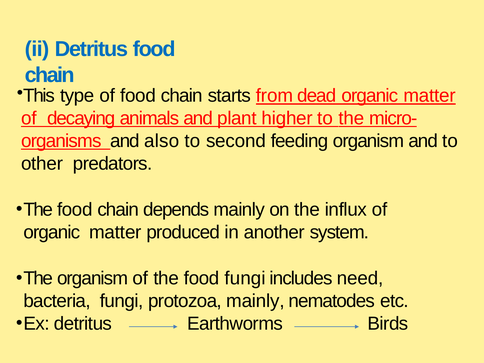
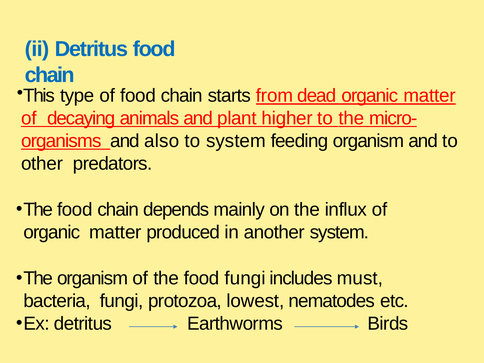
to second: second -> system
need: need -> must
protozoa mainly: mainly -> lowest
